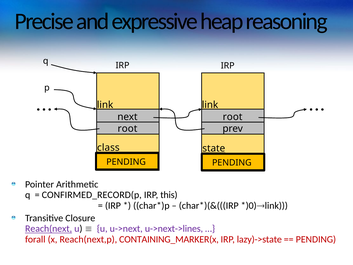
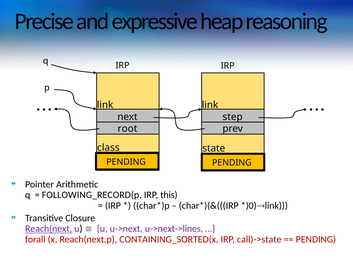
root at (233, 117): root -> step
state underline: present -> none
CONFIRMED_RECORD(p: CONFIRMED_RECORD(p -> FOLLOWING_RECORD(p
CONTAINING_MARKER(x: CONTAINING_MARKER(x -> CONTAINING_SORTED(x
lazy)->state: lazy)->state -> call)->state
